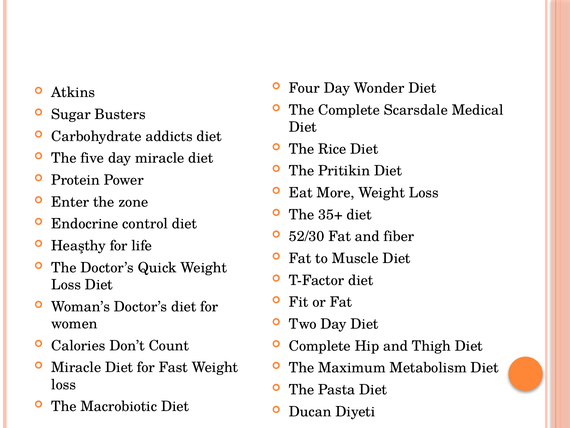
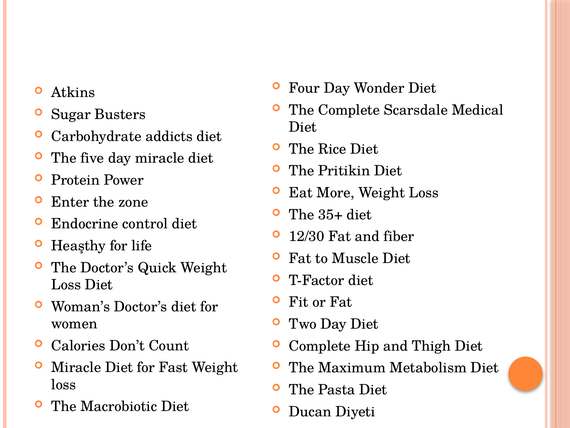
52/30: 52/30 -> 12/30
